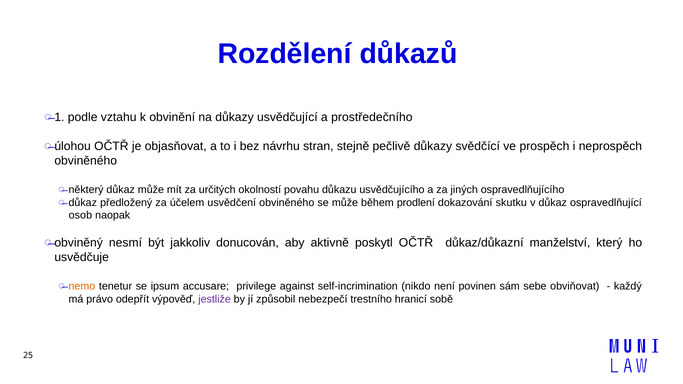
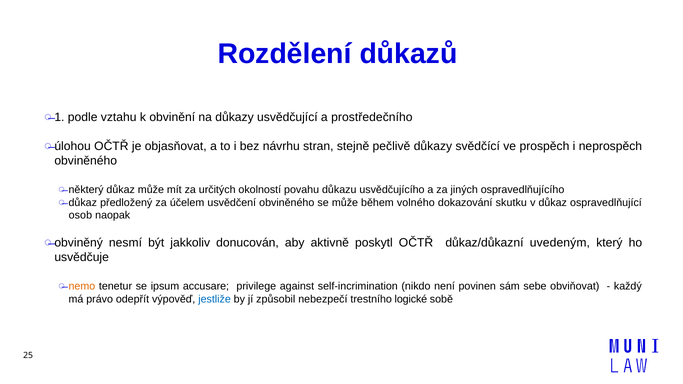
prodlení: prodlení -> volného
manželství: manželství -> uvedeným
jestliže colour: purple -> blue
hranicí: hranicí -> logické
